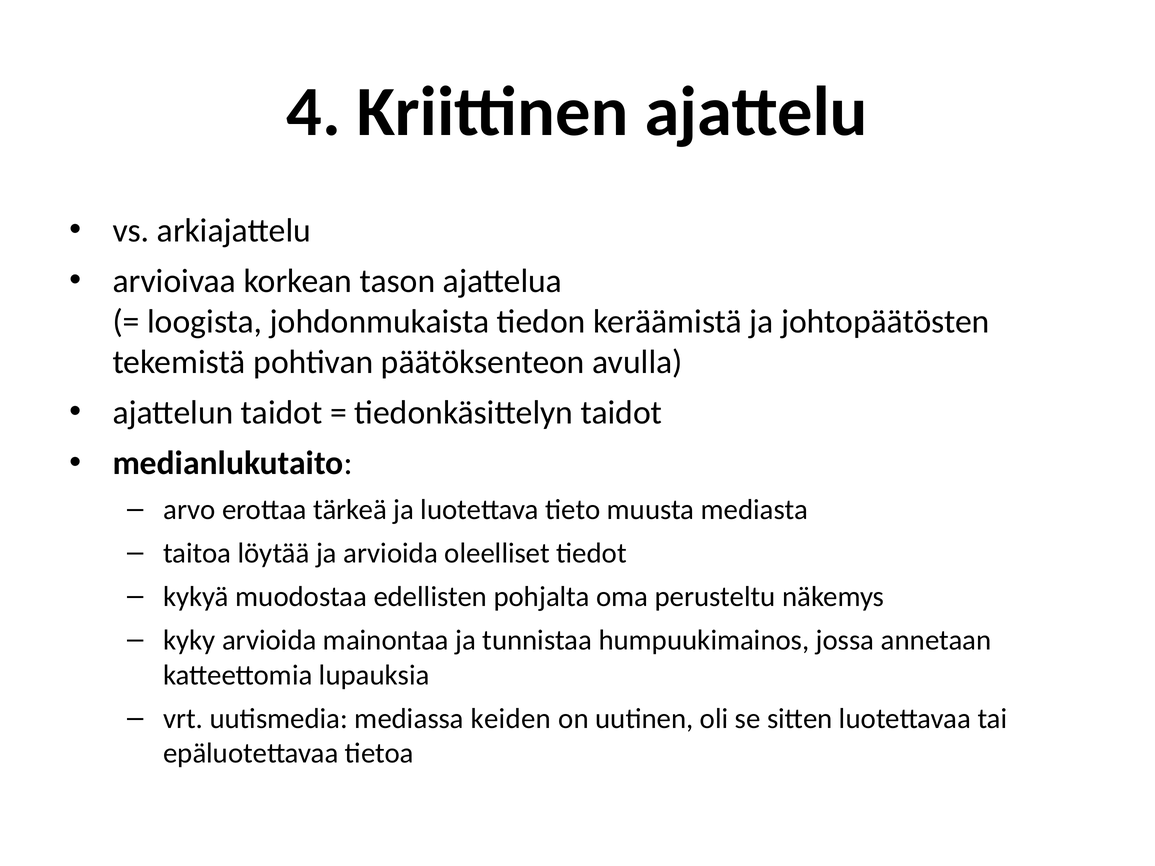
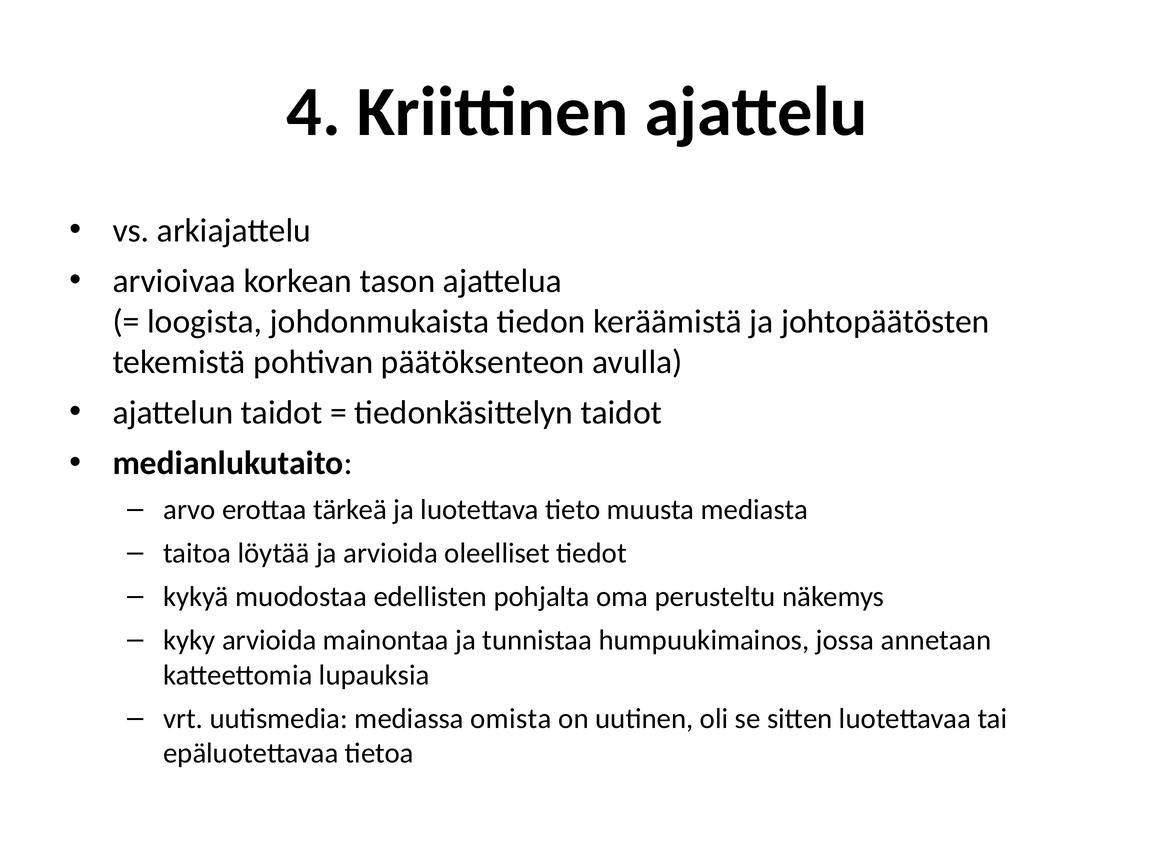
keiden: keiden -> omista
